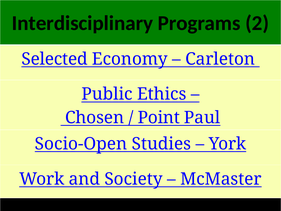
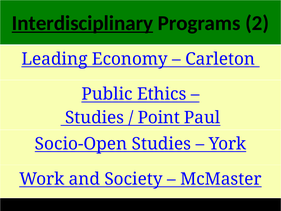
Interdisciplinary underline: none -> present
Selected: Selected -> Leading
Chosen at (95, 117): Chosen -> Studies
